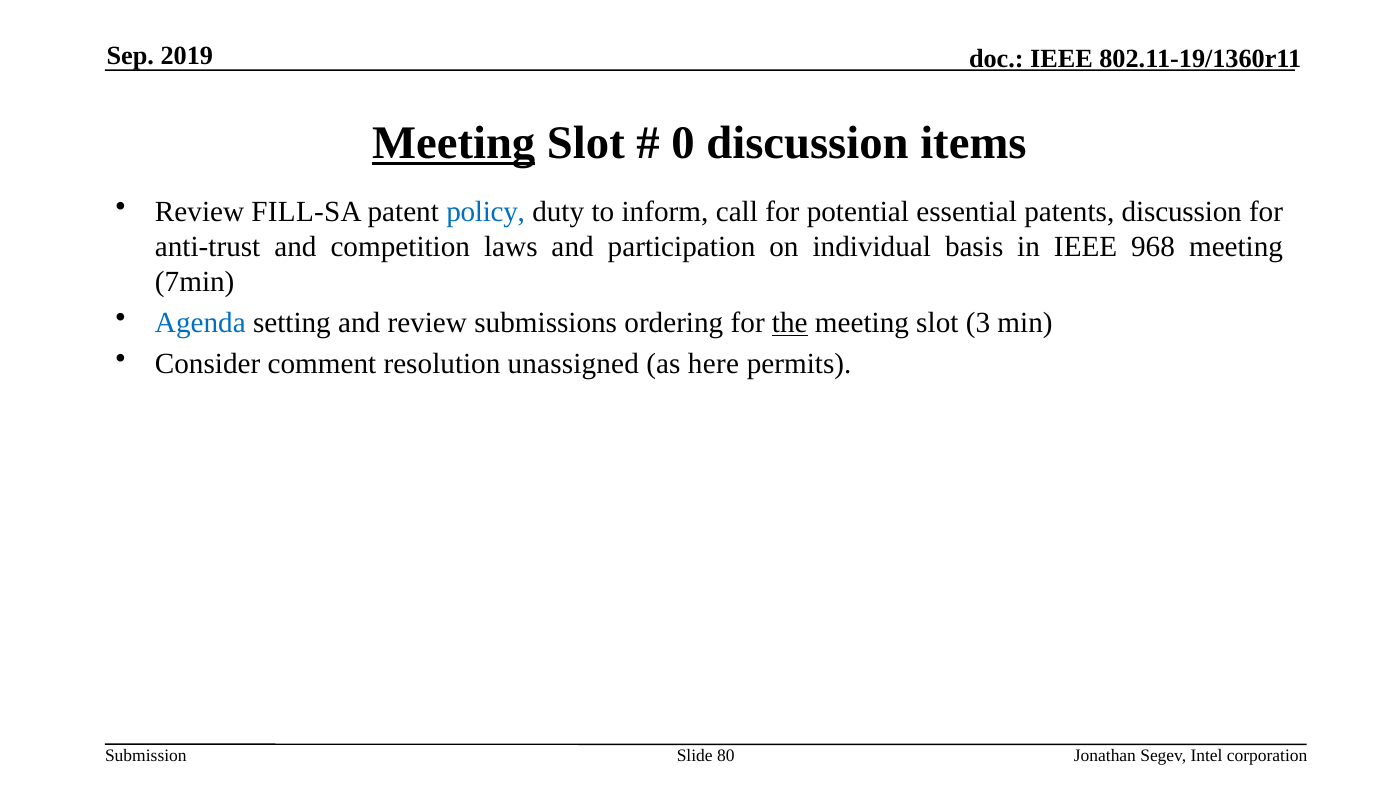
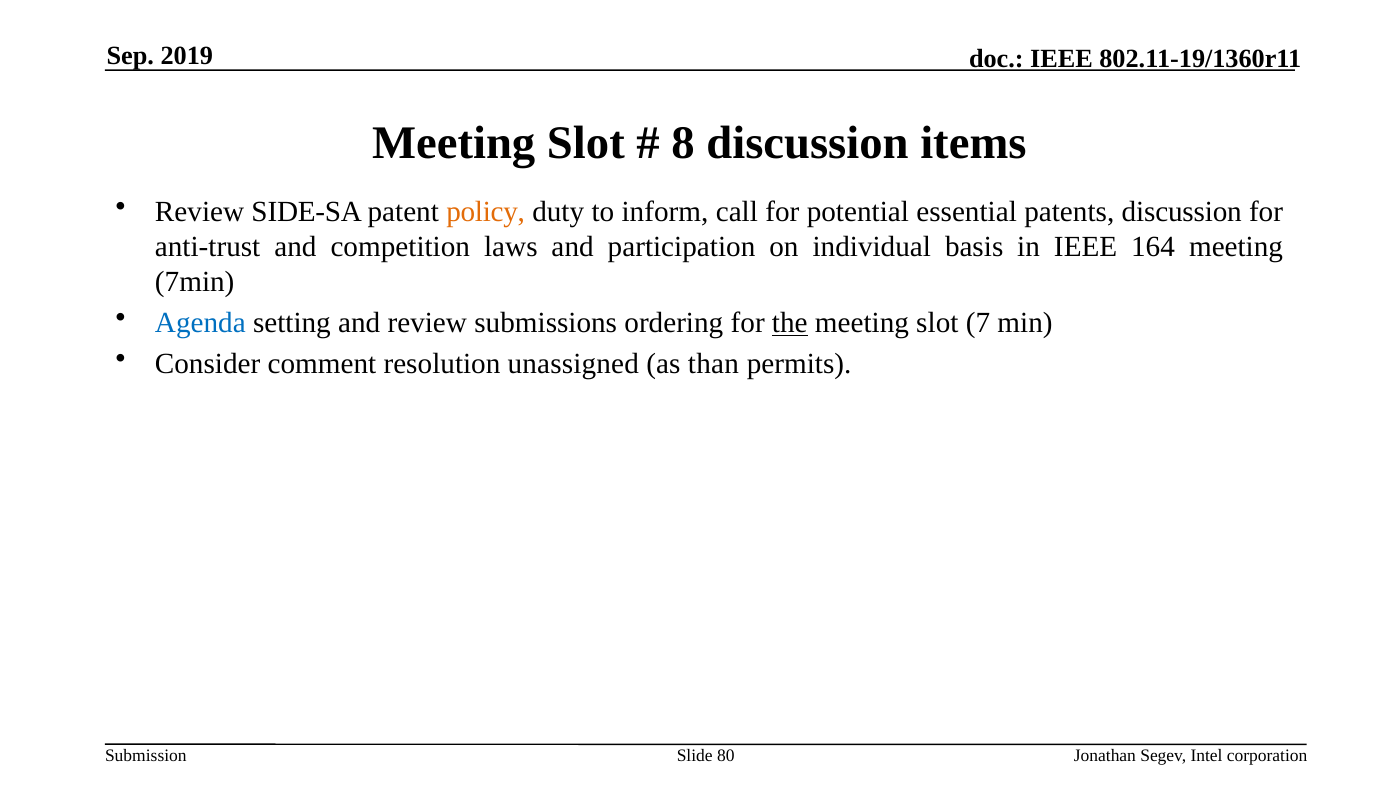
Meeting at (454, 143) underline: present -> none
0: 0 -> 8
FILL-SA: FILL-SA -> SIDE-SA
policy colour: blue -> orange
968: 968 -> 164
3: 3 -> 7
here: here -> than
